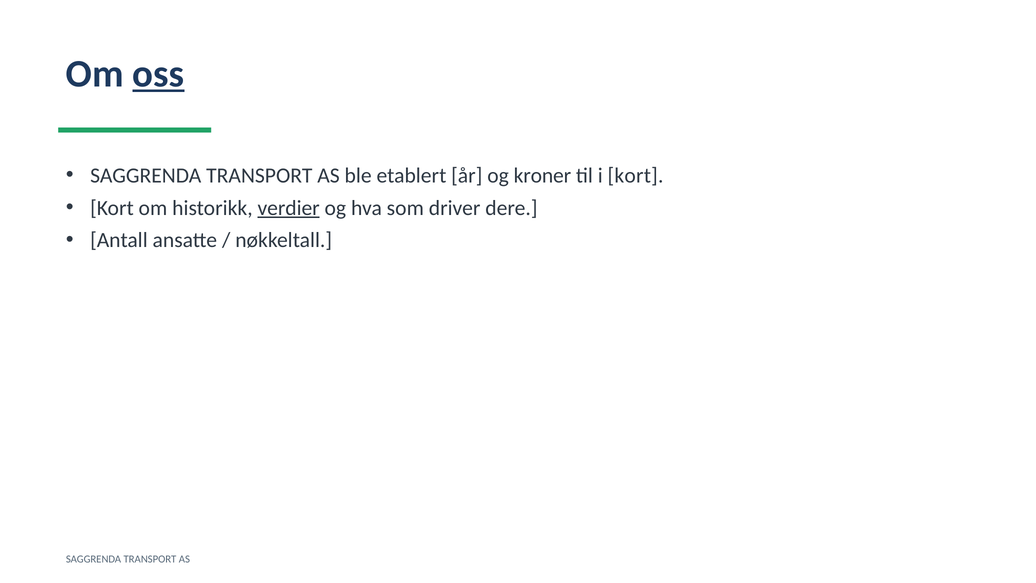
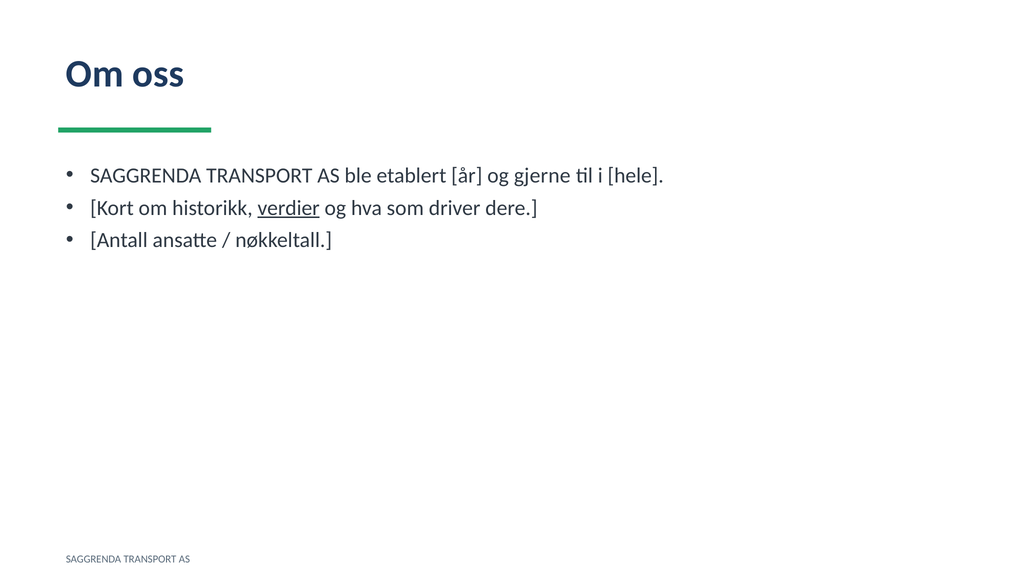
oss underline: present -> none
kroner: kroner -> gjerne
i kort: kort -> hele
